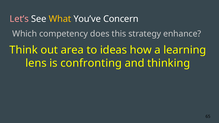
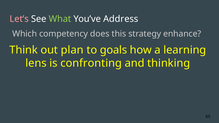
What colour: yellow -> light green
Concern: Concern -> Address
area: area -> plan
ideas: ideas -> goals
